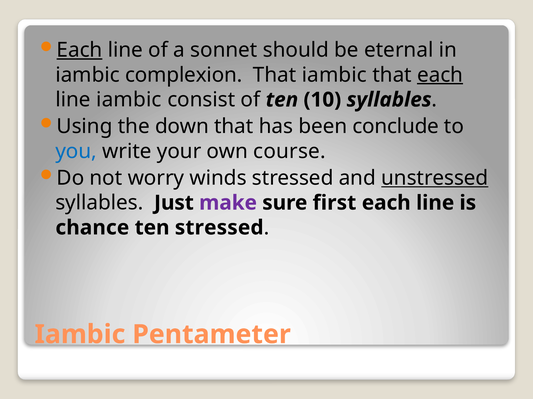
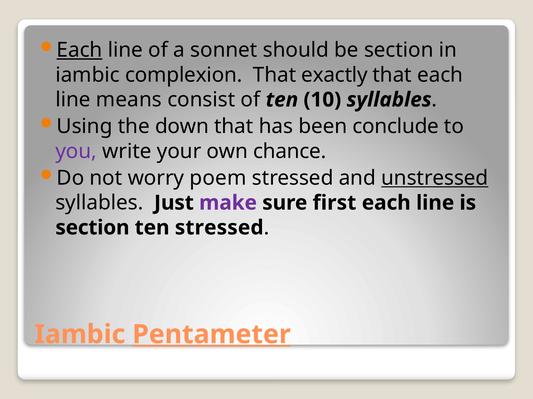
be eternal: eternal -> section
That iambic: iambic -> exactly
each at (440, 75) underline: present -> none
line iambic: iambic -> means
you colour: blue -> purple
course: course -> chance
winds: winds -> poem
chance at (92, 228): chance -> section
Pentameter underline: none -> present
